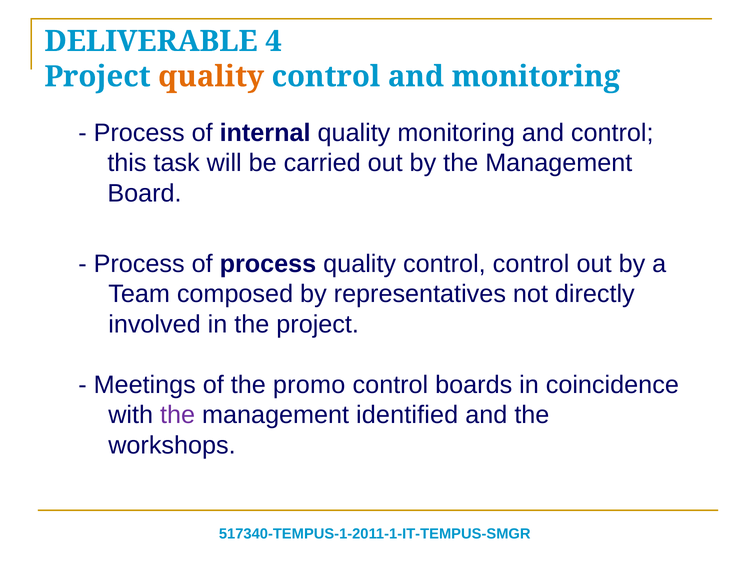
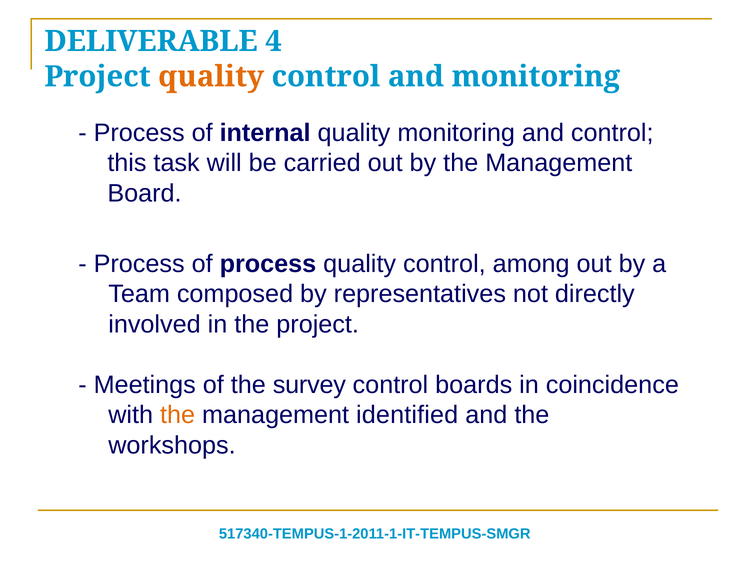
control control: control -> among
promo: promo -> survey
the at (178, 415) colour: purple -> orange
